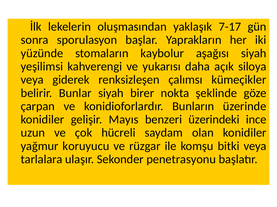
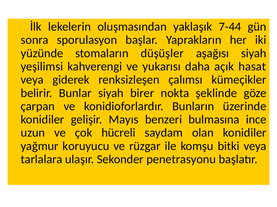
7-17: 7-17 -> 7-44
kaybolur: kaybolur -> düşüşler
siloya: siloya -> hasat
üzerindeki: üzerindeki -> bulmasına
